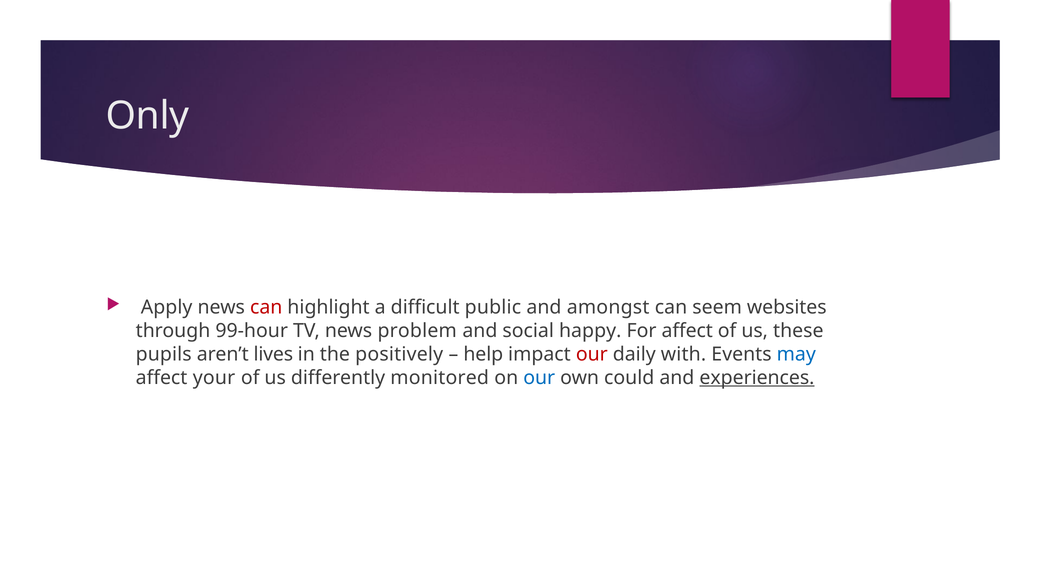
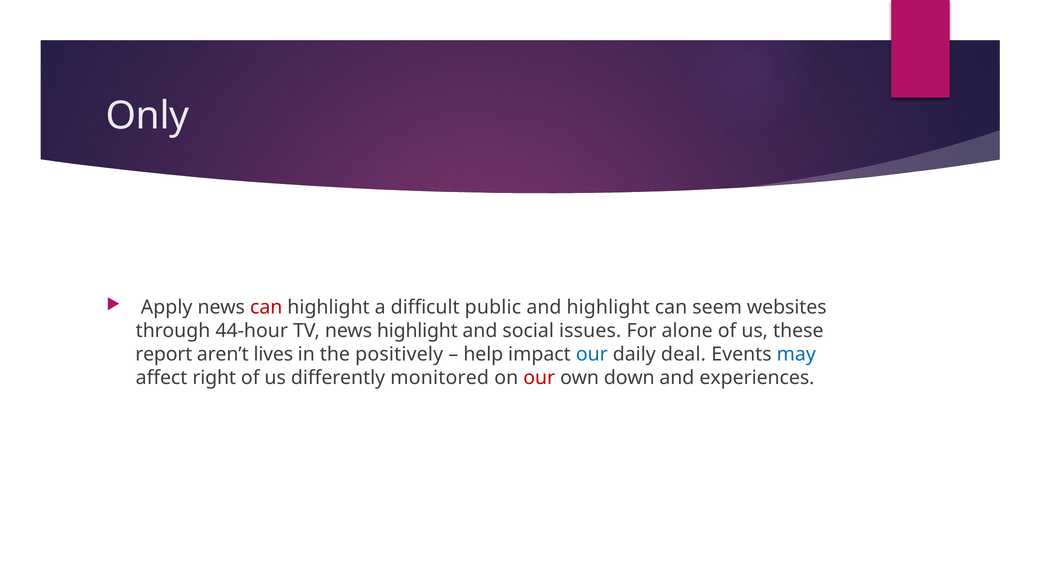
and amongst: amongst -> highlight
99-hour: 99-hour -> 44-hour
news problem: problem -> highlight
happy: happy -> issues
For affect: affect -> alone
pupils: pupils -> report
our at (592, 355) colour: red -> blue
with: with -> deal
your: your -> right
our at (539, 378) colour: blue -> red
could: could -> down
experiences underline: present -> none
